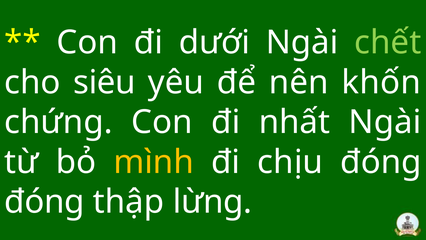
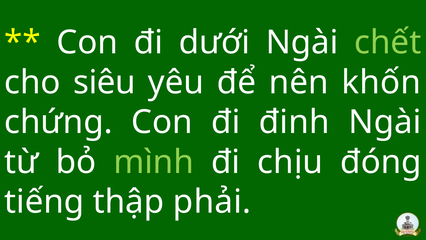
nhất: nhất -> đinh
mình colour: yellow -> light green
đóng at (44, 202): đóng -> tiếng
lừng: lừng -> phải
